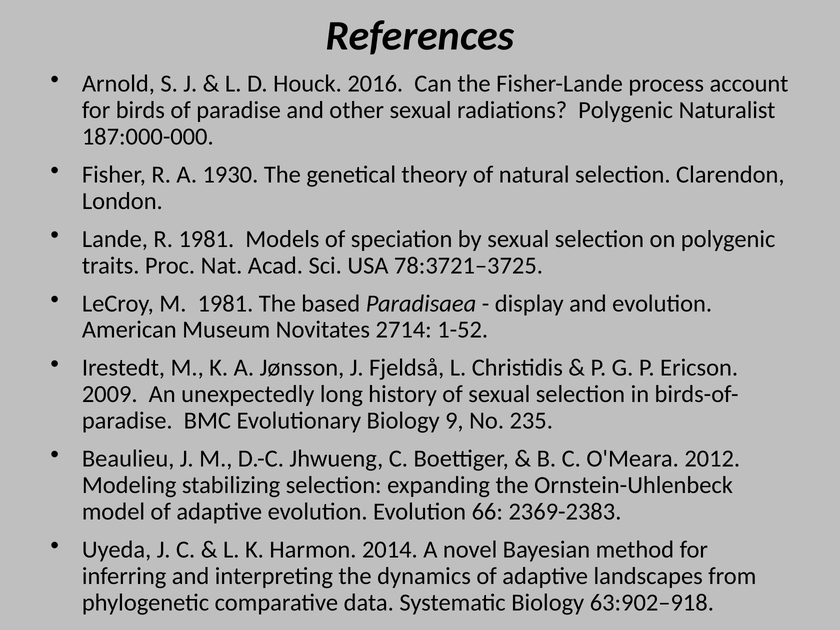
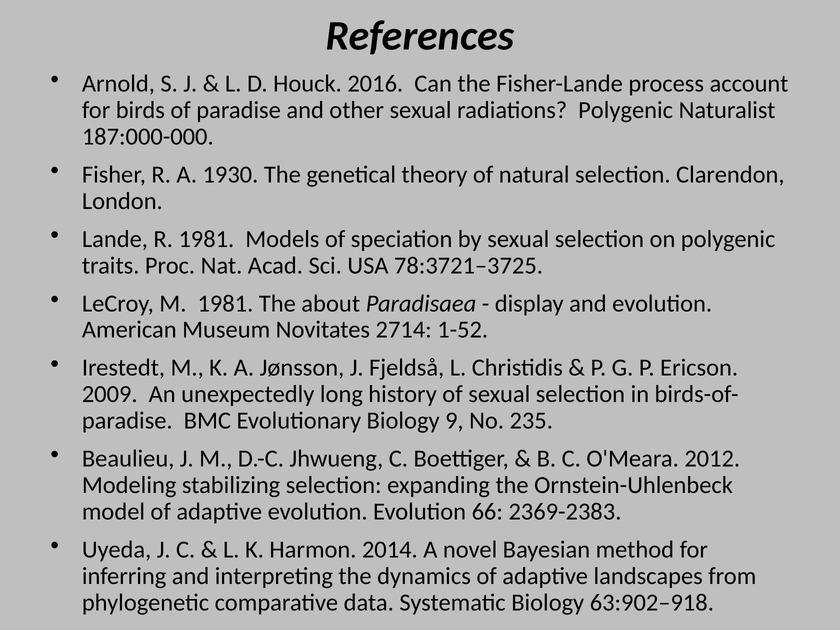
based: based -> about
